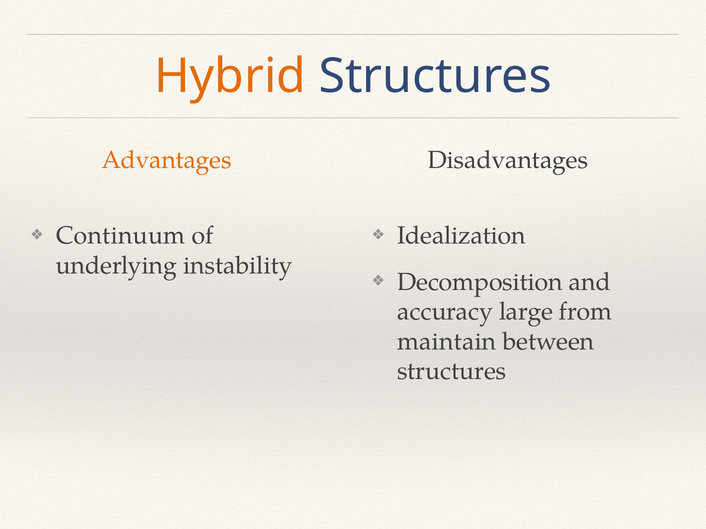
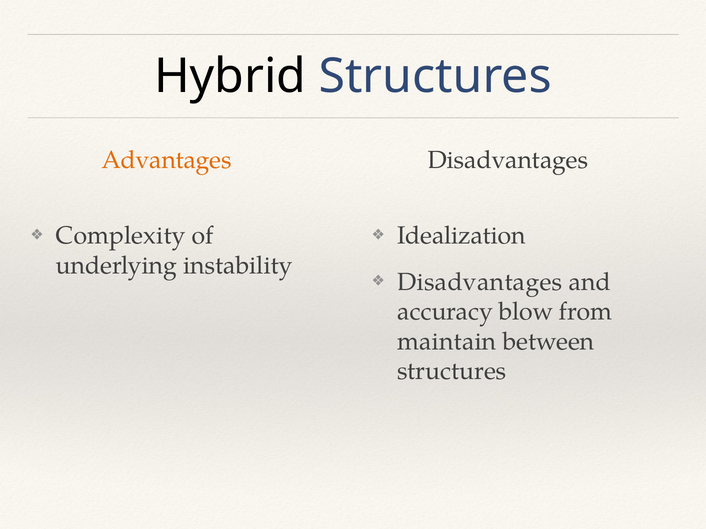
Hybrid colour: orange -> black
Continuum: Continuum -> Complexity
Decomposition at (480, 282): Decomposition -> Disadvantages
large: large -> blow
